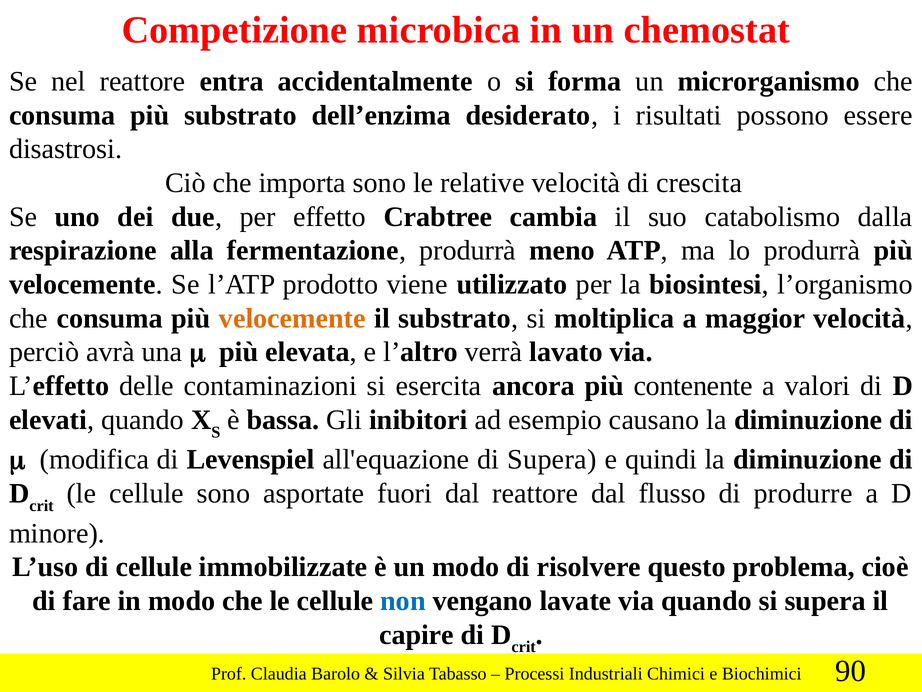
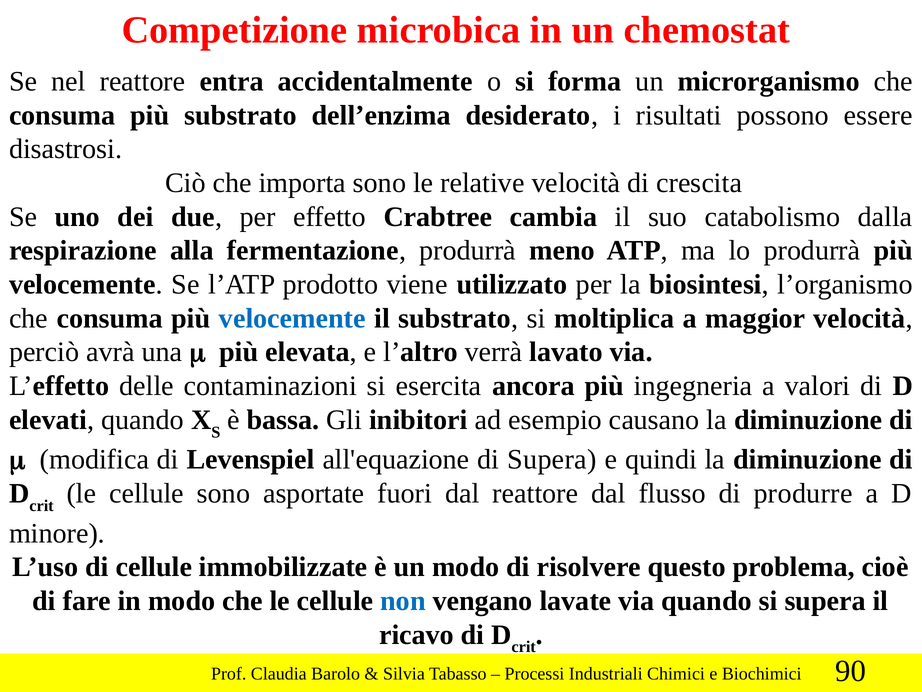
velocemente at (292, 318) colour: orange -> blue
contenente: contenente -> ingegneria
capire: capire -> ricavo
